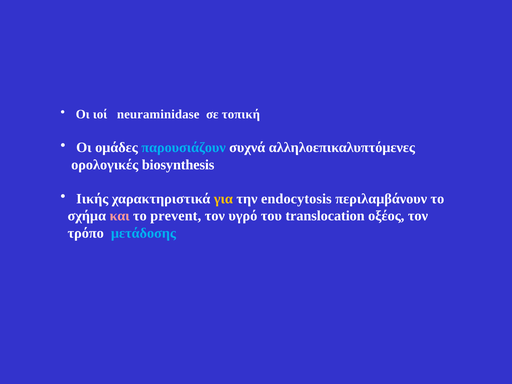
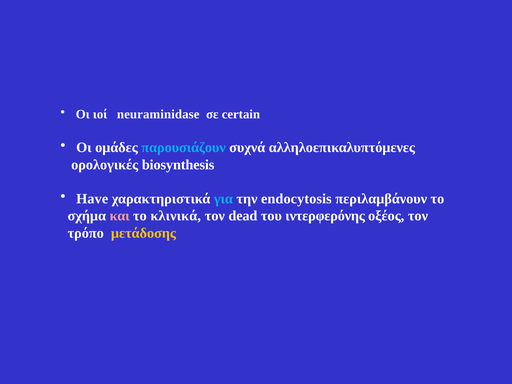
τοπική: τοπική -> certain
Ιικής: Ιικής -> Have
για colour: yellow -> light blue
prevent: prevent -> κλινικά
υγρό: υγρό -> dead
translocation: translocation -> ιντερφερόνης
μετάδοσης colour: light blue -> yellow
